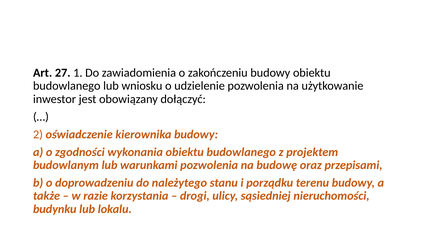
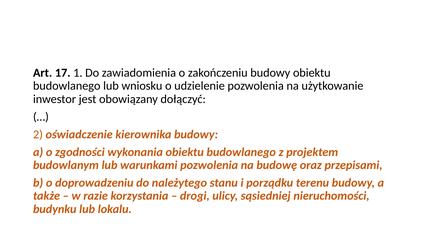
27: 27 -> 17
